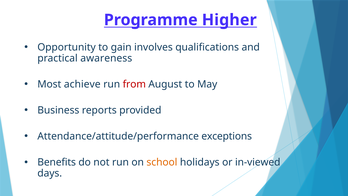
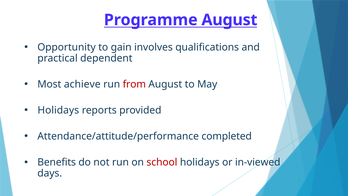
Programme Higher: Higher -> August
awareness: awareness -> dependent
Business at (58, 110): Business -> Holidays
exceptions: exceptions -> completed
school colour: orange -> red
